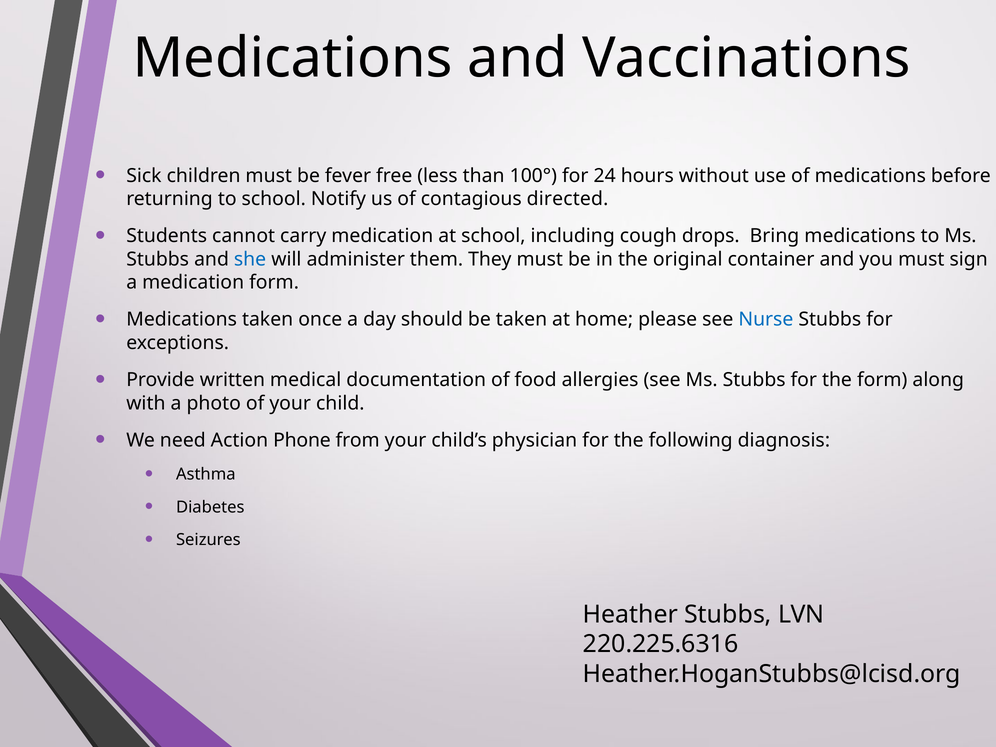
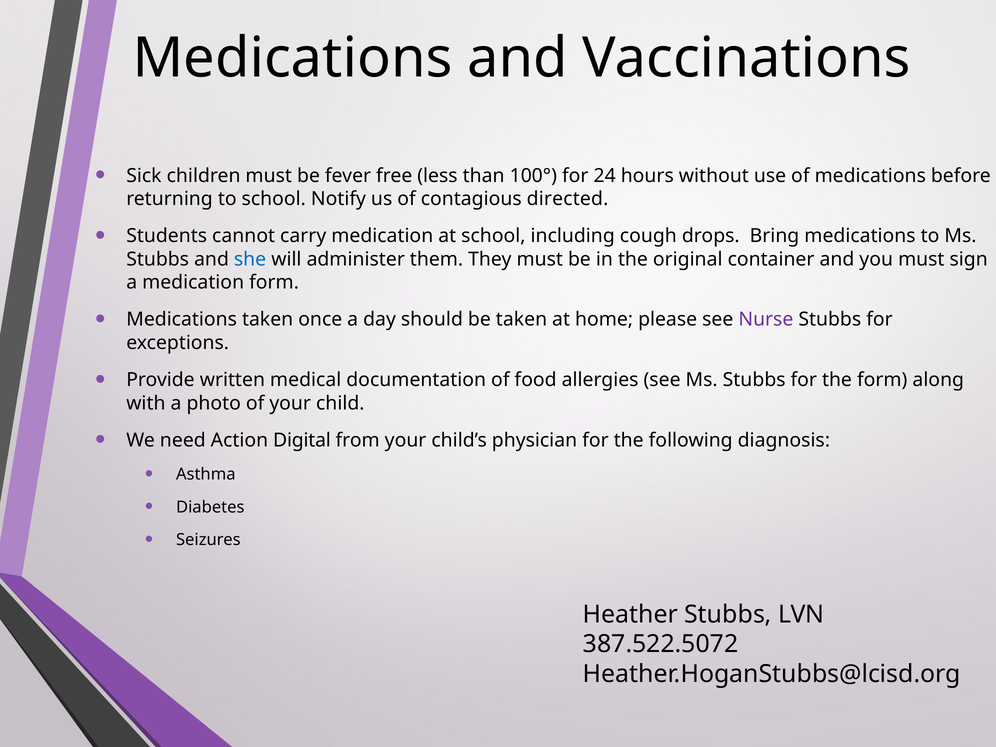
Nurse colour: blue -> purple
Phone: Phone -> Digital
220.225.6316: 220.225.6316 -> 387.522.5072
